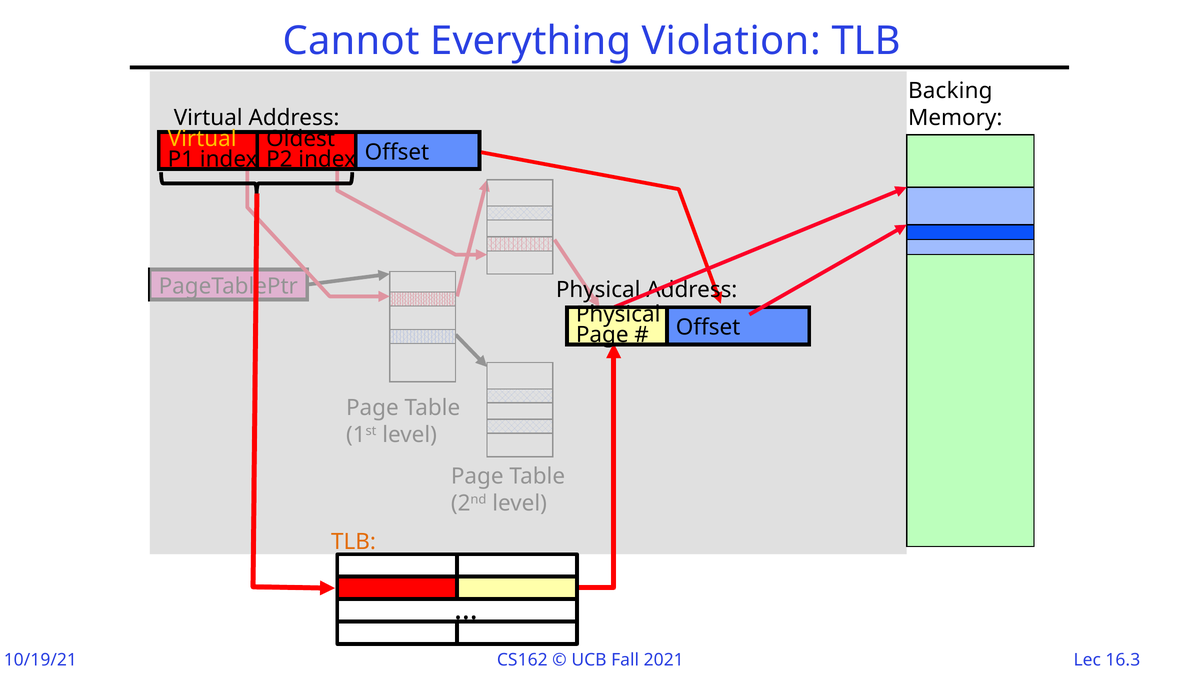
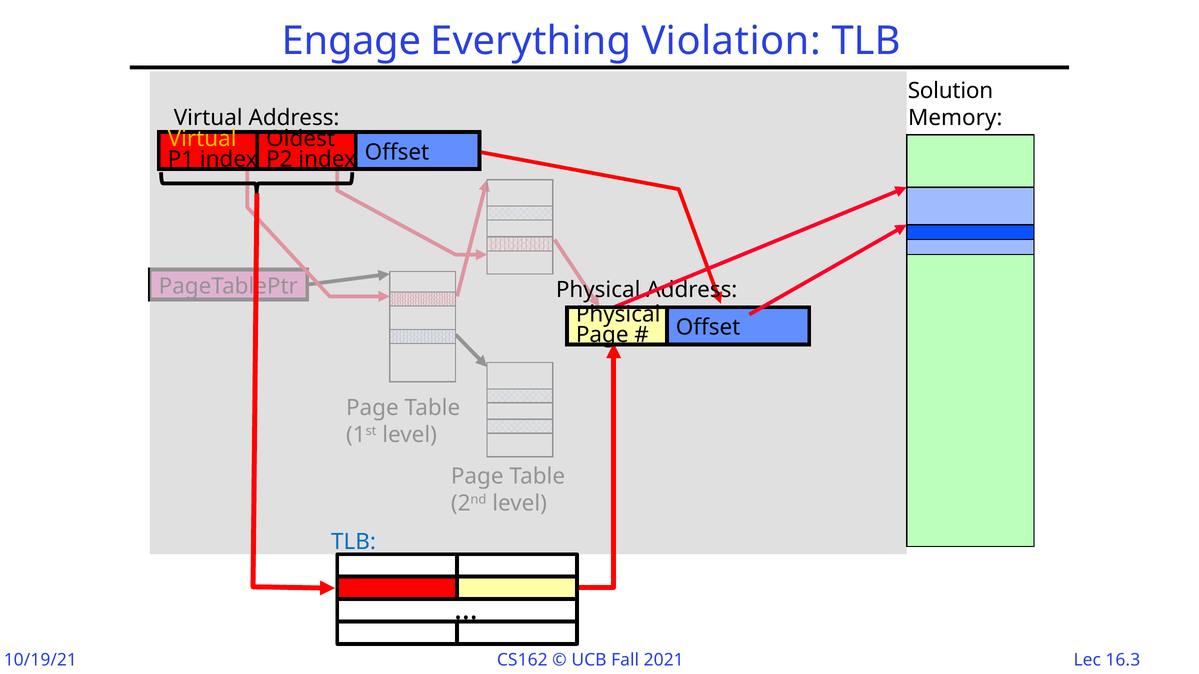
Cannot: Cannot -> Engage
Backing: Backing -> Solution
TLB at (354, 542) colour: orange -> blue
